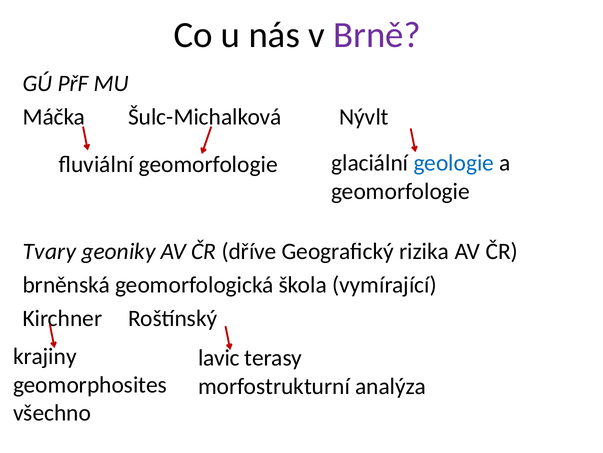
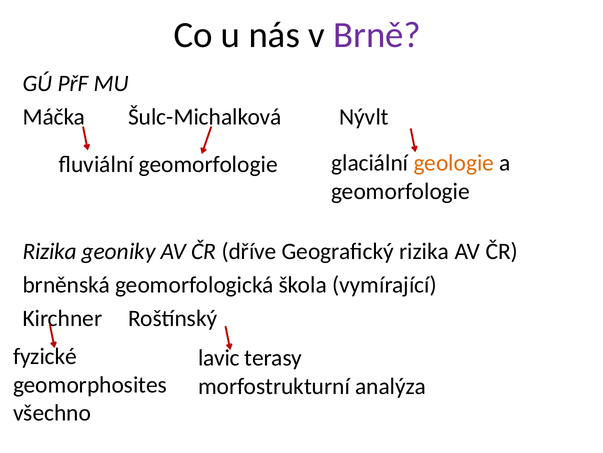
geologie colour: blue -> orange
Tvary at (49, 251): Tvary -> Rizika
krajiny: krajiny -> fyzické
